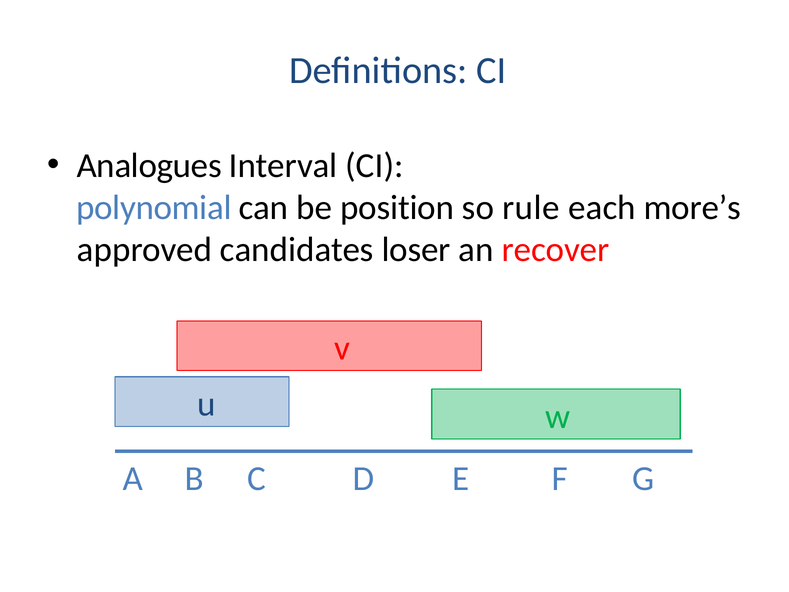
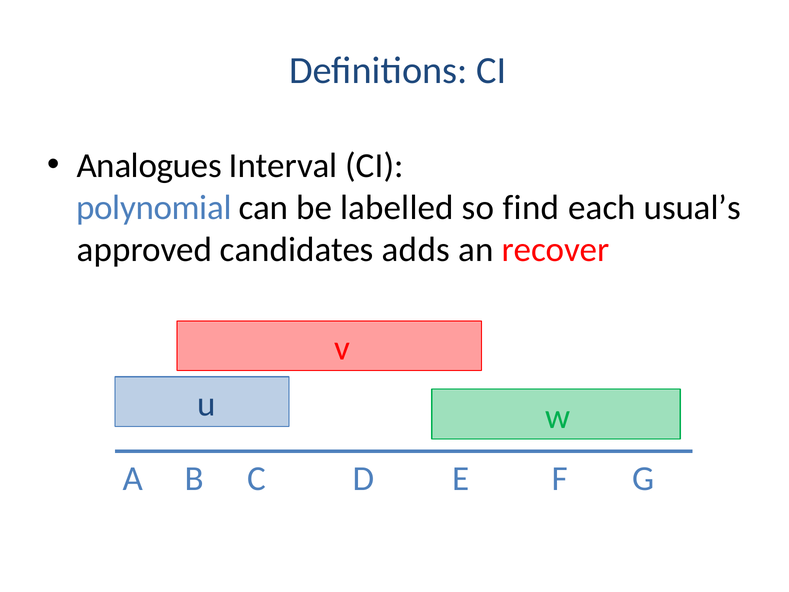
position: position -> labelled
rule: rule -> find
more’s: more’s -> usual’s
loser: loser -> adds
